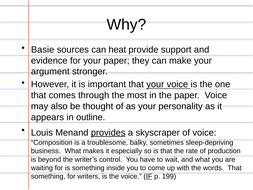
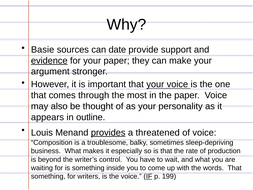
heat: heat -> date
evidence underline: none -> present
skyscraper: skyscraper -> threatened
